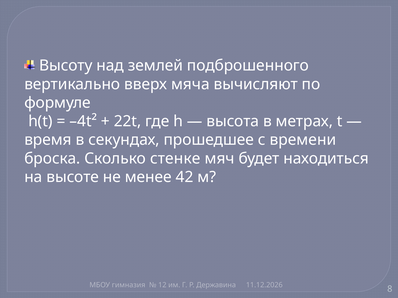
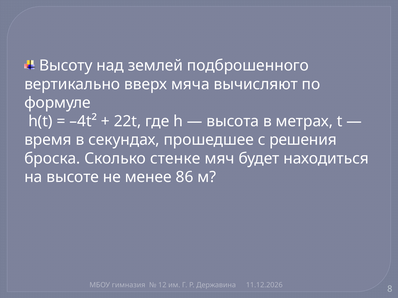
времени: времени -> решения
42: 42 -> 86
